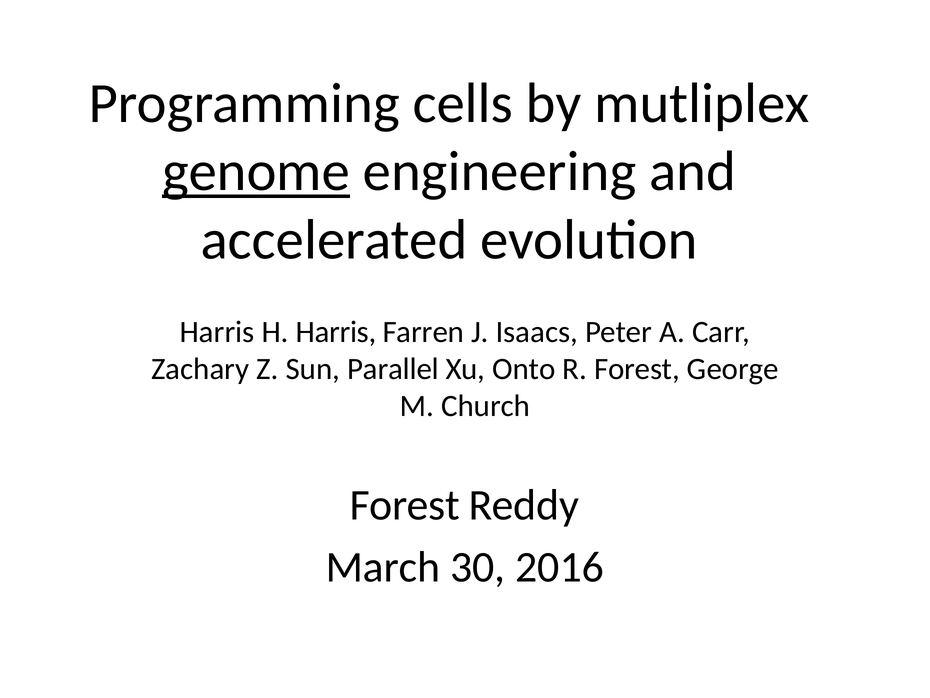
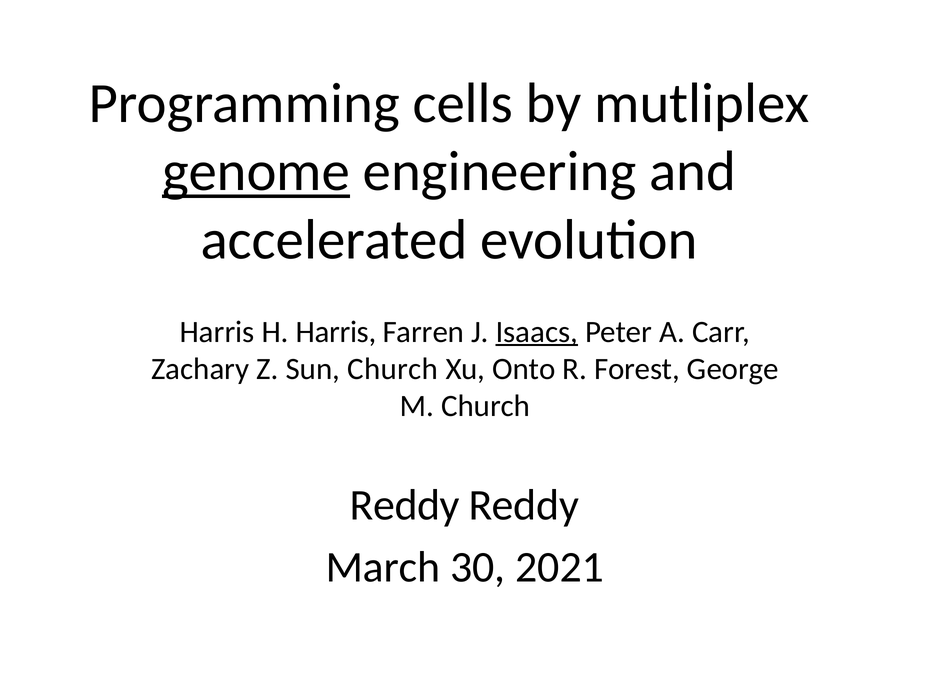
Isaacs underline: none -> present
Sun Parallel: Parallel -> Church
Forest at (405, 505): Forest -> Reddy
2016: 2016 -> 2021
